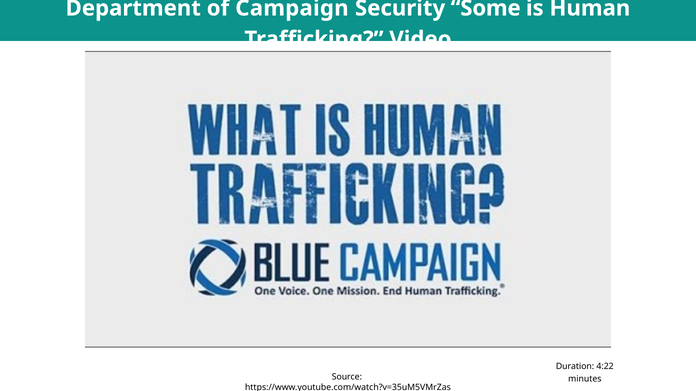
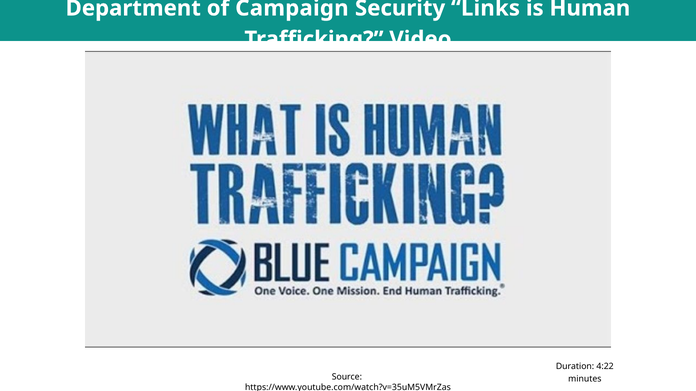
Some: Some -> Links
